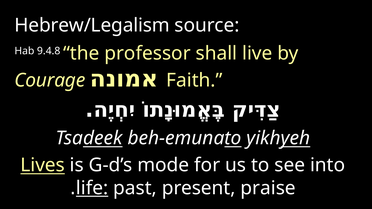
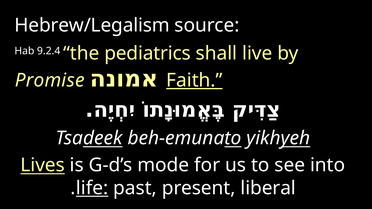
9.4.8: 9.4.8 -> 9.2.4
professor: professor -> pediatrics
Courage: Courage -> Promise
Faith underline: none -> present
praise: praise -> liberal
